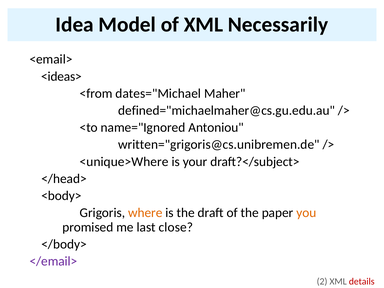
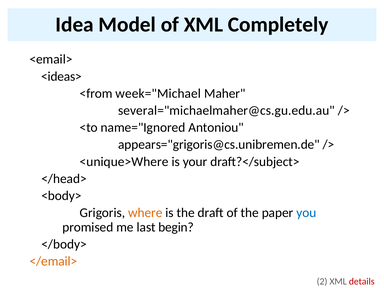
Necessarily: Necessarily -> Completely
dates="Michael: dates="Michael -> week="Michael
defined="michaelmaher@cs.gu.edu.au: defined="michaelmaher@cs.gu.edu.au -> several="michaelmaher@cs.gu.edu.au
written="grigoris@cs.unibremen.de: written="grigoris@cs.unibremen.de -> appears="grigoris@cs.unibremen.de
you colour: orange -> blue
close: close -> begin
</email> colour: purple -> orange
